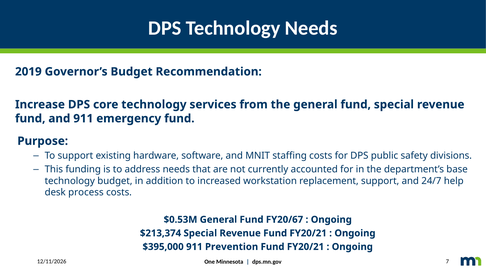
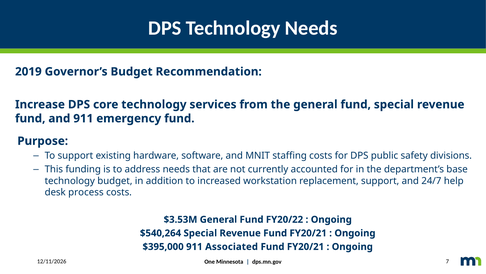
$0.53M: $0.53M -> $3.53M
FY20/67: FY20/67 -> FY20/22
$213,374: $213,374 -> $540,264
Prevention: Prevention -> Associated
